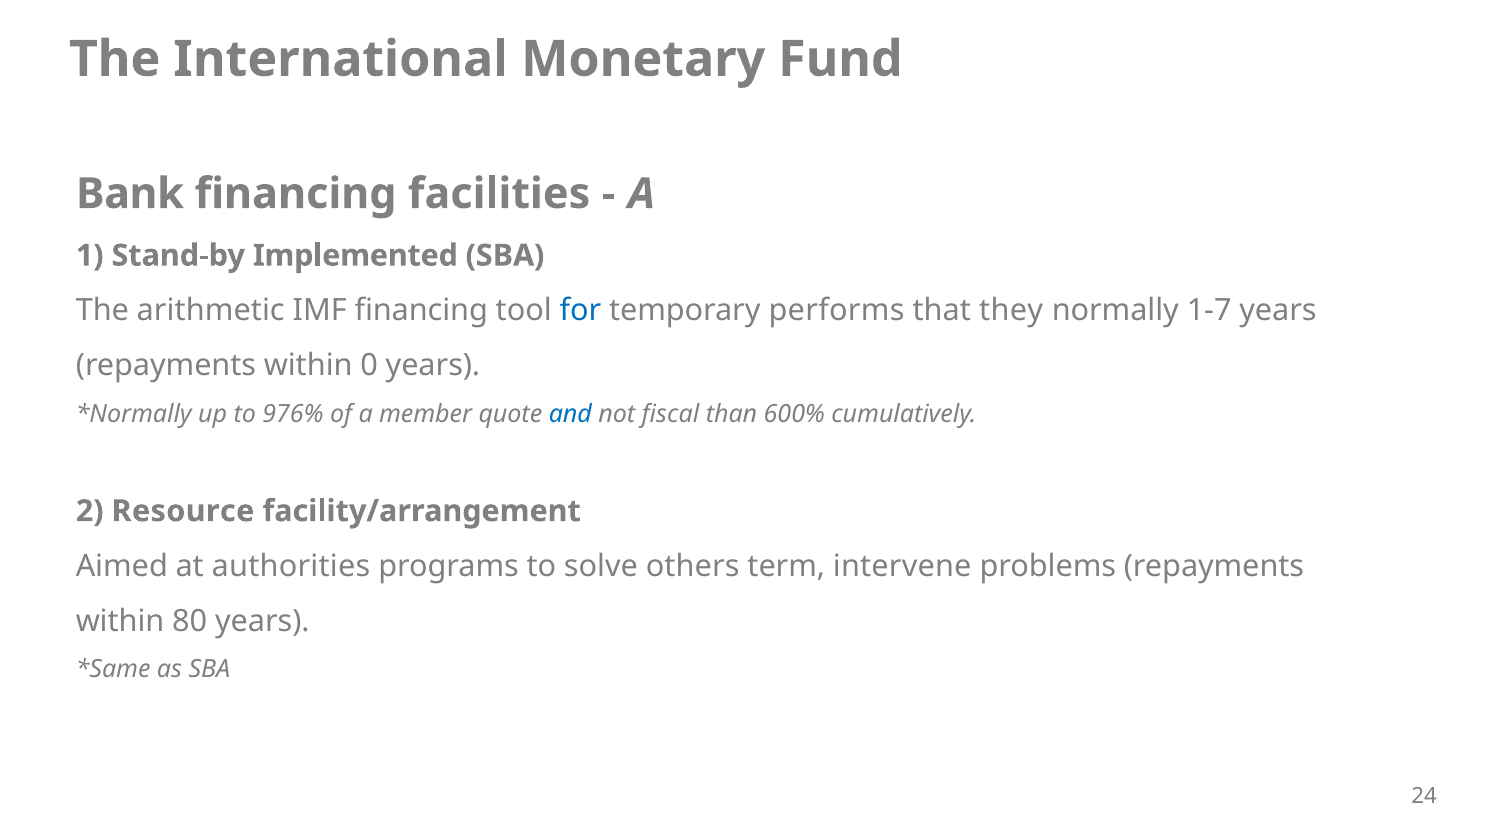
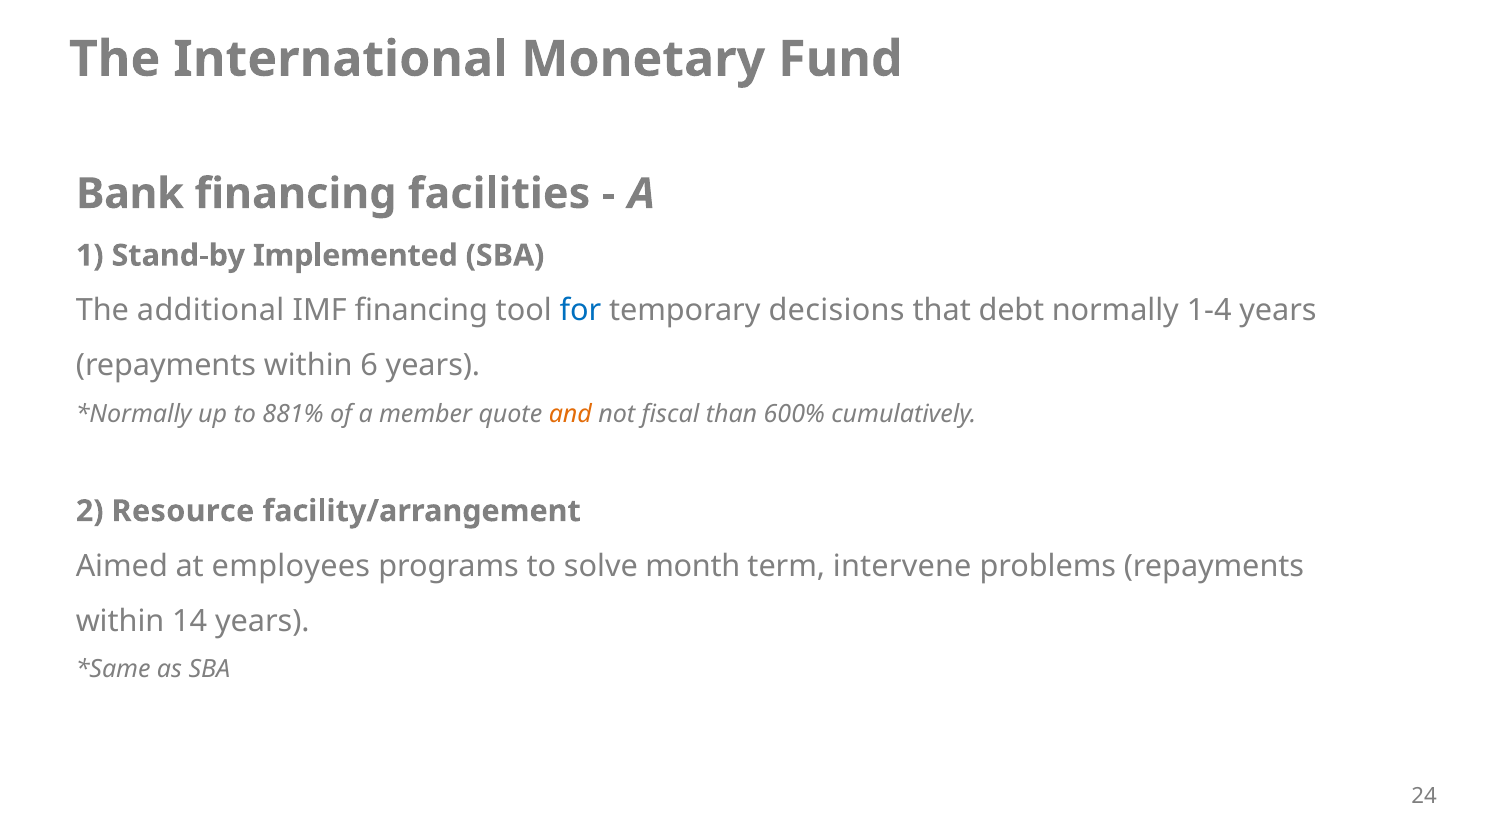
arithmetic: arithmetic -> additional
performs: performs -> decisions
they: they -> debt
1-7: 1-7 -> 1-4
0: 0 -> 6
976%: 976% -> 881%
and colour: blue -> orange
authorities: authorities -> employees
others: others -> month
80: 80 -> 14
